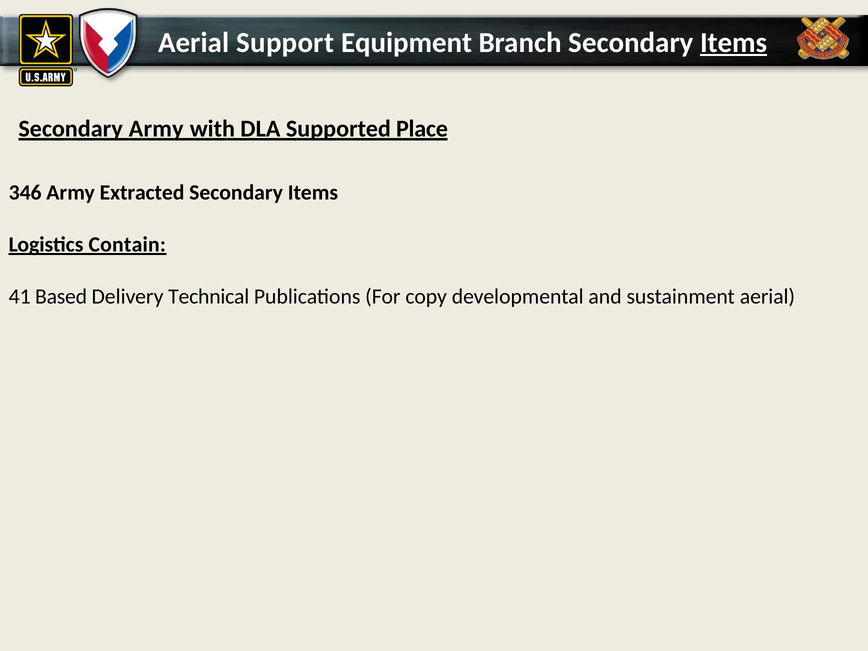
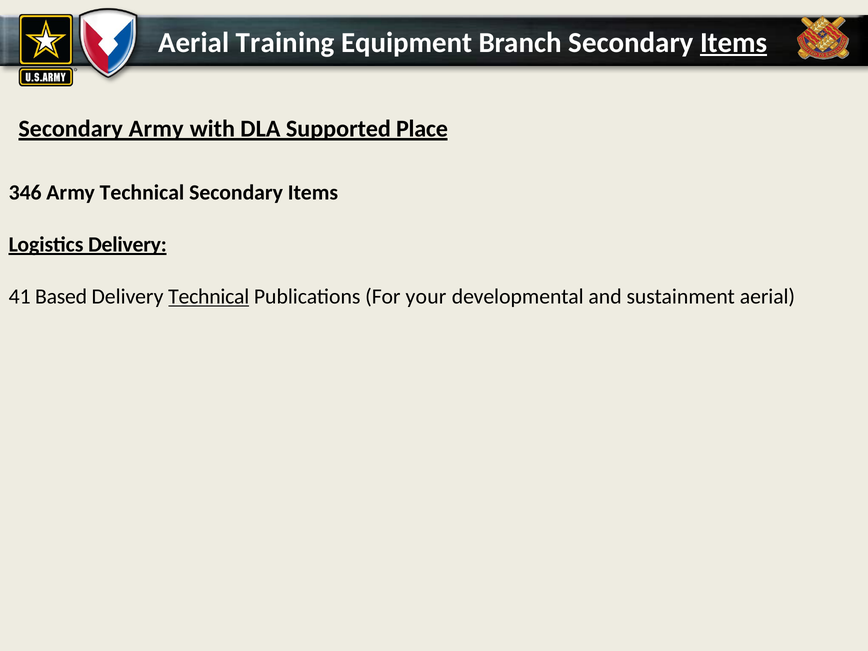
Support: Support -> Training
Army Extracted: Extracted -> Technical
Logistics Contain: Contain -> Delivery
Technical at (209, 297) underline: none -> present
copy: copy -> your
